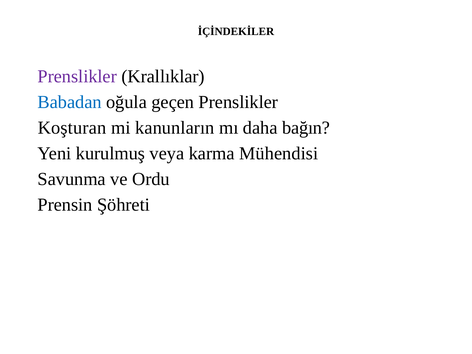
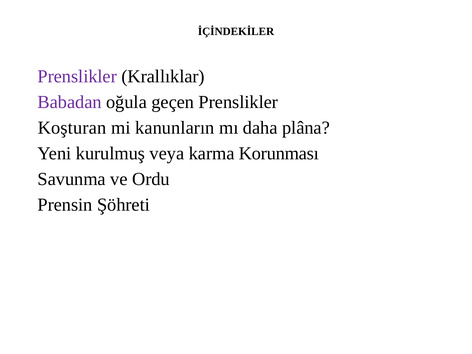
Babadan colour: blue -> purple
bağın: bağın -> plâna
Mühendisi: Mühendisi -> Korunması
